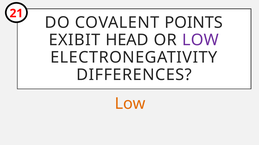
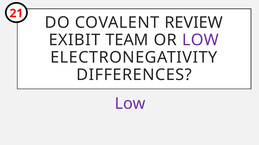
POINTS: POINTS -> REVIEW
HEAD: HEAD -> TEAM
Low at (130, 104) colour: orange -> purple
